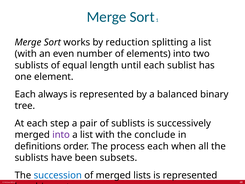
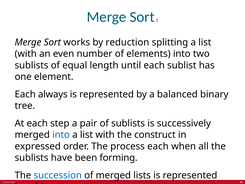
into at (61, 135) colour: purple -> blue
conclude: conclude -> construct
definitions: definitions -> expressed
subsets: subsets -> forming
